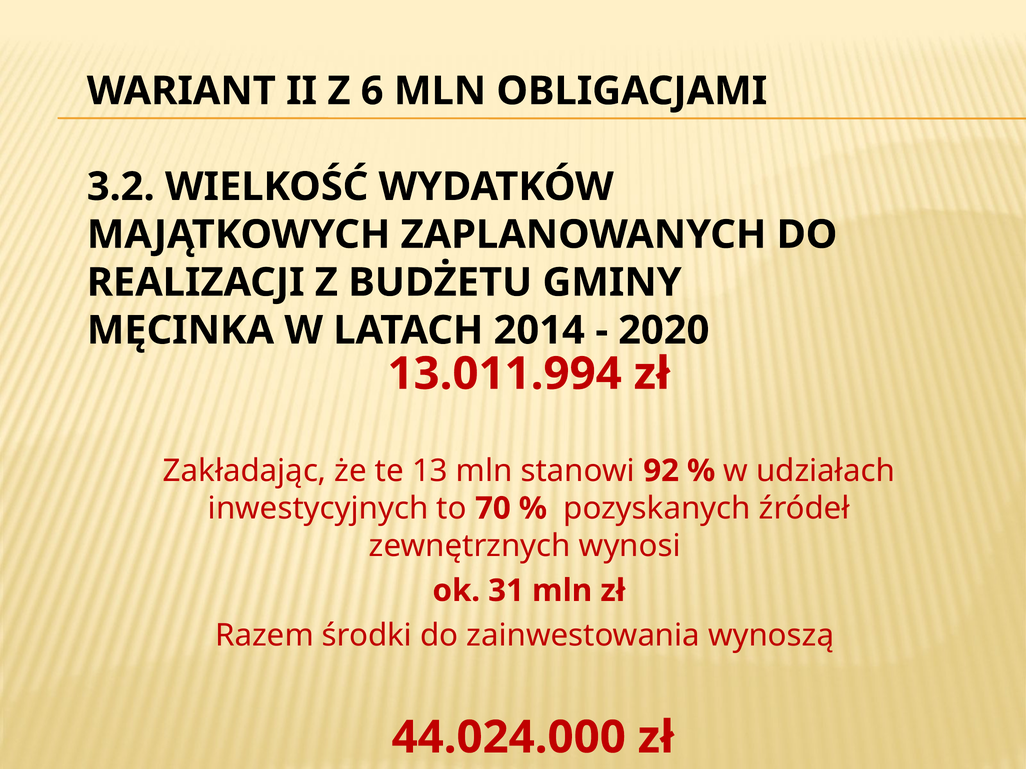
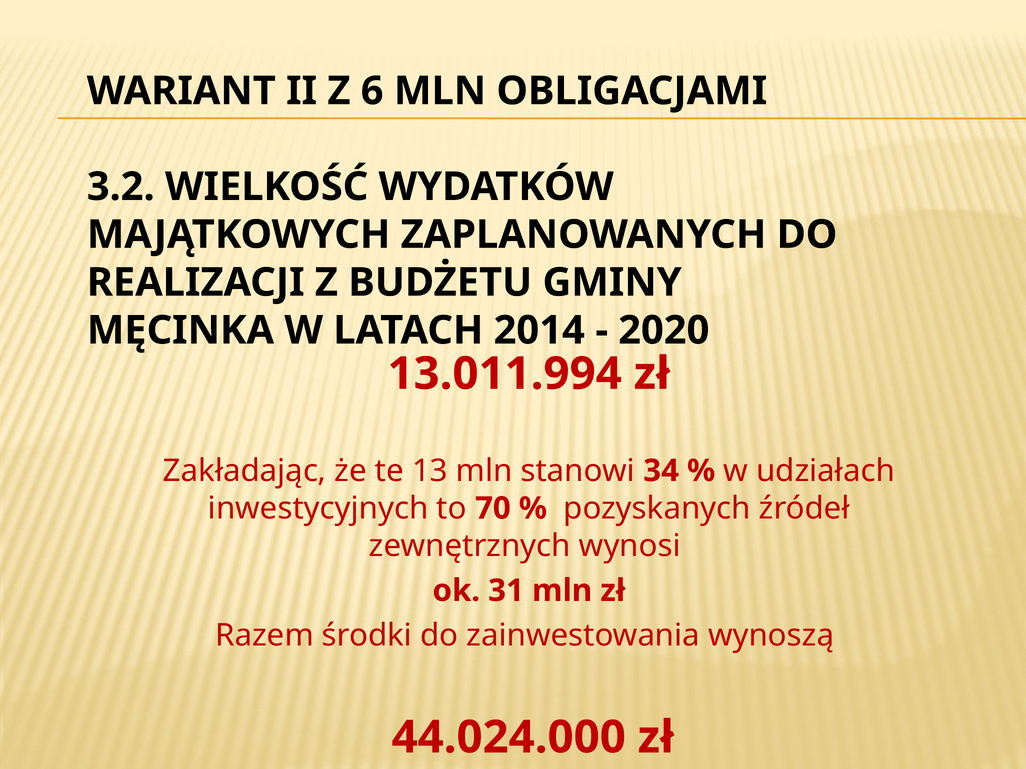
92: 92 -> 34
